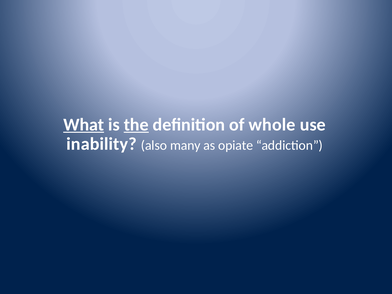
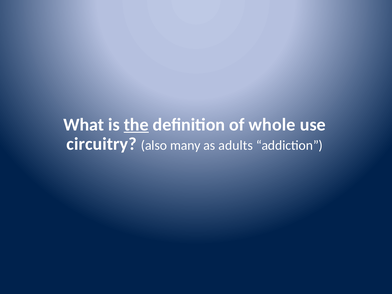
What underline: present -> none
inability: inability -> circuitry
opiate: opiate -> adults
